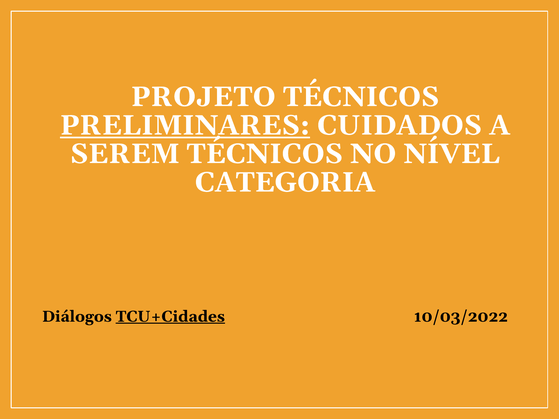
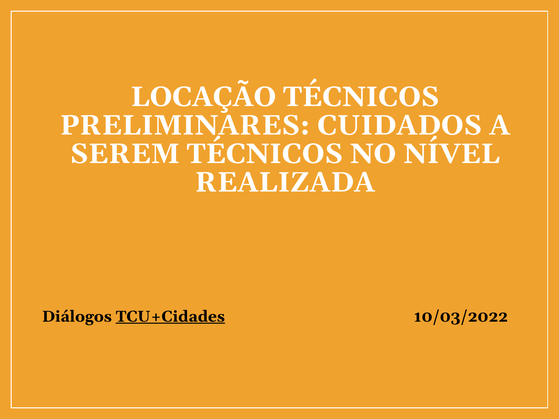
PROJETO: PROJETO -> LOCAÇÃO
PRELIMINARES underline: present -> none
CATEGORIA: CATEGORIA -> REALIZADA
